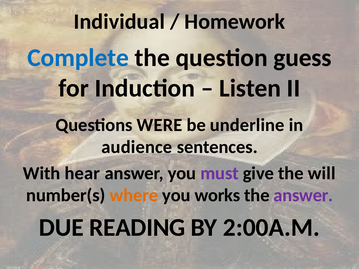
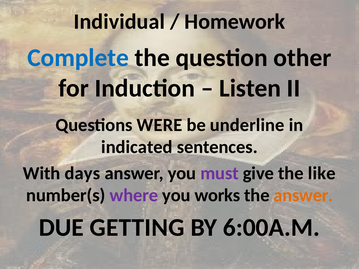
guess: guess -> other
audience: audience -> indicated
hear: hear -> days
will: will -> like
where colour: orange -> purple
answer at (303, 196) colour: purple -> orange
READING: READING -> GETTING
2:00A.M: 2:00A.M -> 6:00A.M
